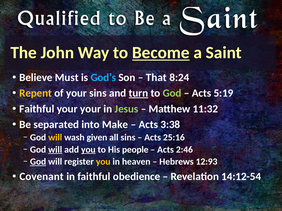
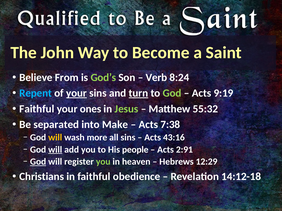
Become underline: present -> none
Must: Must -> From
God’s colour: light blue -> light green
That: That -> Verb
Repent colour: yellow -> light blue
your at (76, 93) underline: none -> present
5:19: 5:19 -> 9:19
your your: your -> ones
11:32: 11:32 -> 55:32
3:38: 3:38 -> 7:38
given: given -> more
25:16: 25:16 -> 43:16
you at (88, 150) underline: present -> none
2:46: 2:46 -> 2:91
you at (103, 162) colour: yellow -> light green
12:93: 12:93 -> 12:29
Covenant: Covenant -> Christians
14:12-54: 14:12-54 -> 14:12-18
